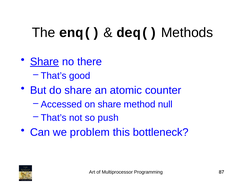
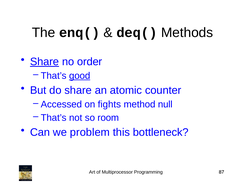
there: there -> order
good underline: none -> present
on share: share -> fights
push: push -> room
